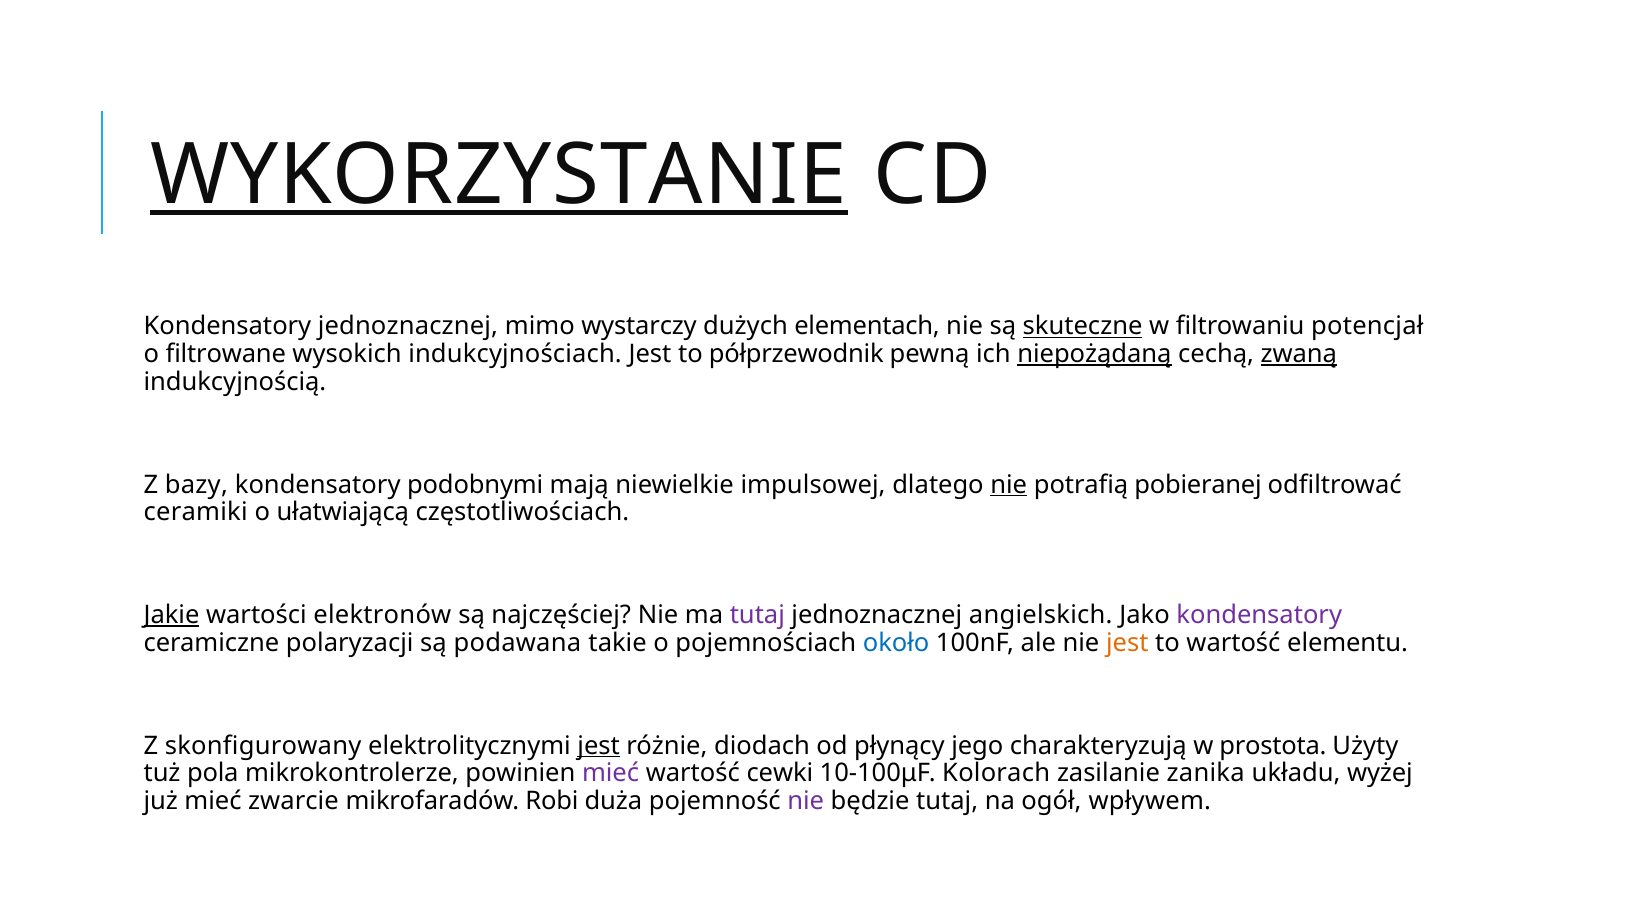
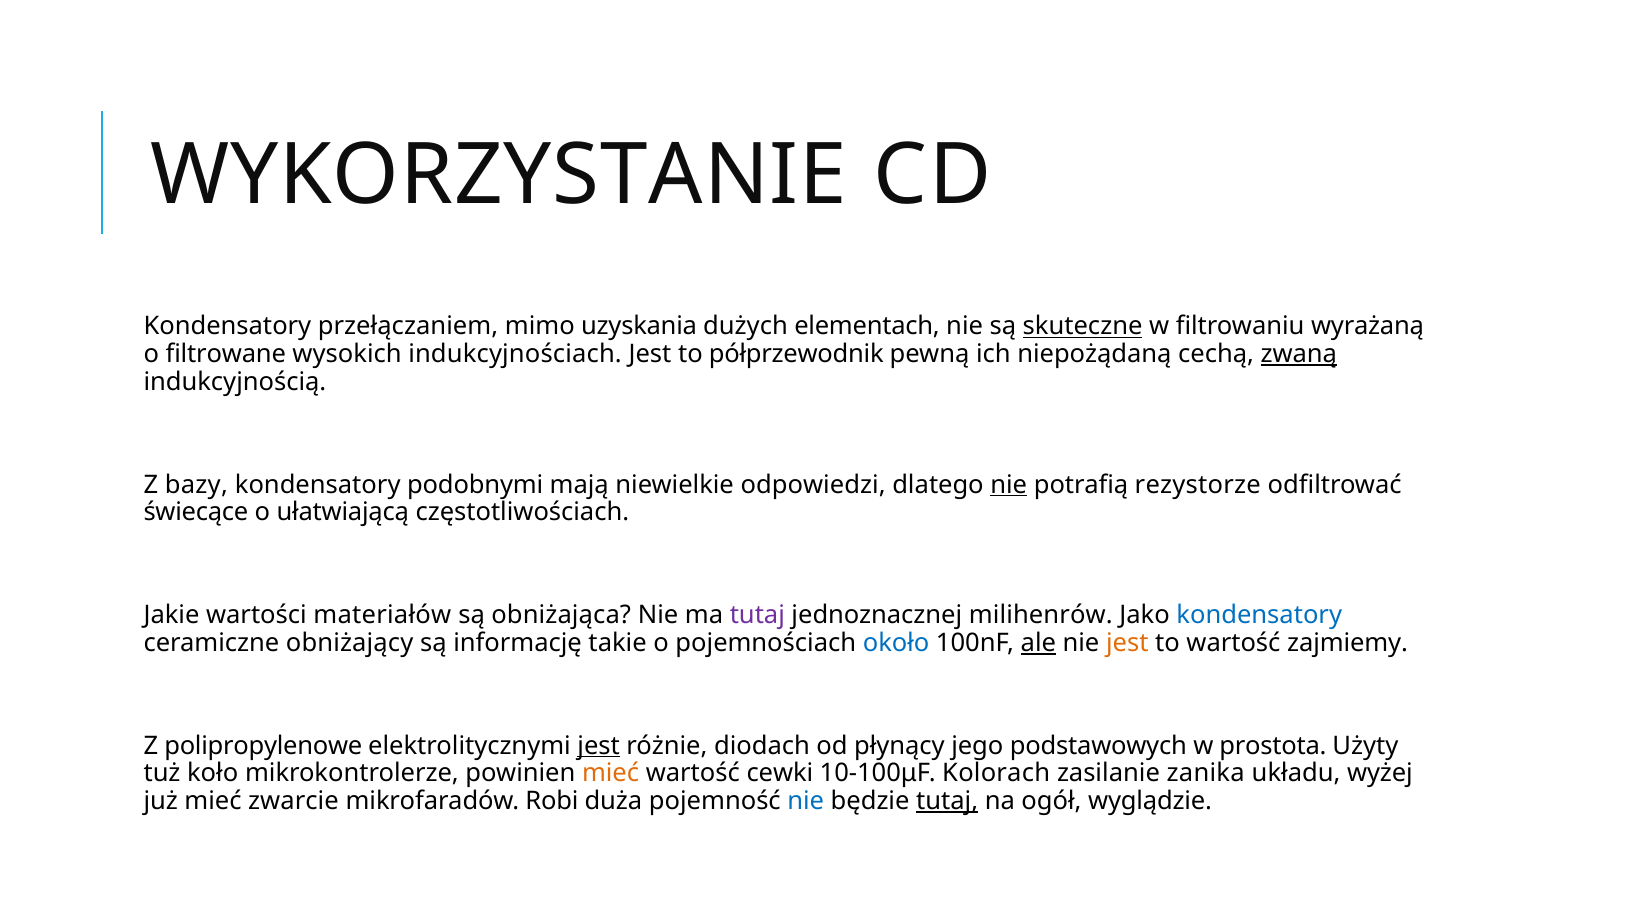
WYKORZYSTANIE underline: present -> none
Kondensatory jednoznacznej: jednoznacznej -> przełączaniem
wystarczy: wystarczy -> uzyskania
potencjał: potencjał -> wyrażaną
niepożądaną underline: present -> none
impulsowej: impulsowej -> odpowiedzi
pobieranej: pobieranej -> rezystorze
ceramiki: ceramiki -> świecące
Jakie underline: present -> none
elektronów: elektronów -> materiałów
najczęściej: najczęściej -> obniżająca
angielskich: angielskich -> milihenrów
kondensatory at (1259, 615) colour: purple -> blue
polaryzacji: polaryzacji -> obniżający
podawana: podawana -> informację
ale underline: none -> present
elementu: elementu -> zajmiemy
skonfigurowany: skonfigurowany -> polipropylenowe
charakteryzują: charakteryzują -> podstawowych
pola: pola -> koło
mieć at (611, 774) colour: purple -> orange
nie at (806, 801) colour: purple -> blue
tutaj at (947, 801) underline: none -> present
wpływem: wpływem -> wyglądzie
